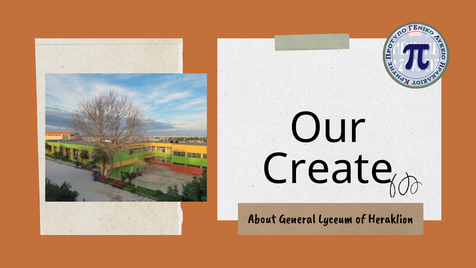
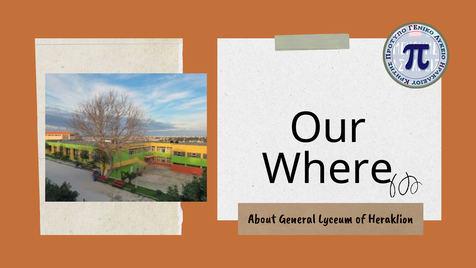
Create: Create -> Where
